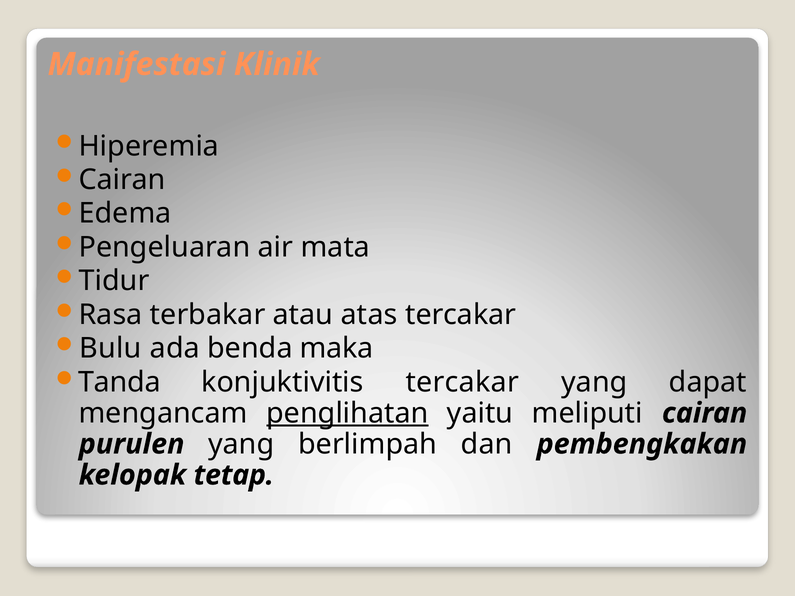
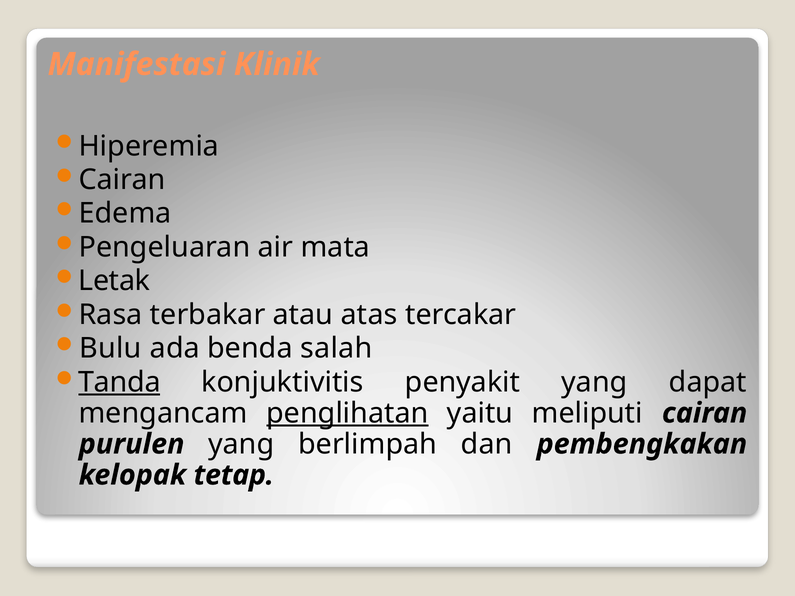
Tidur: Tidur -> Letak
maka: maka -> salah
Tanda underline: none -> present
konjuktivitis tercakar: tercakar -> penyakit
